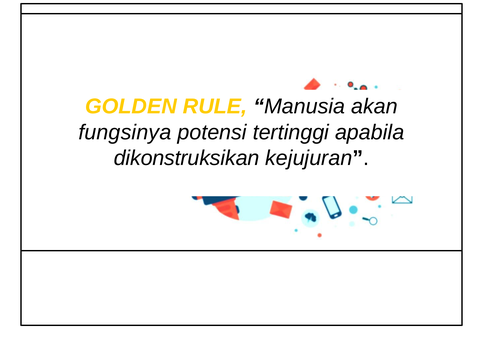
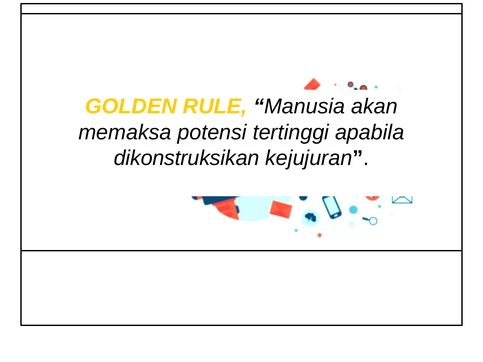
fungsinya: fungsinya -> memaksa
